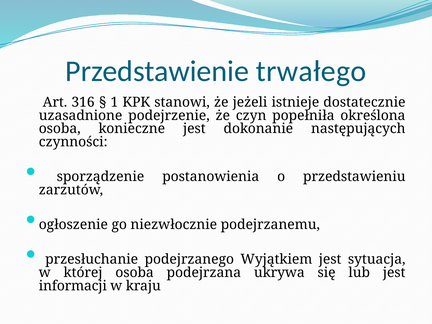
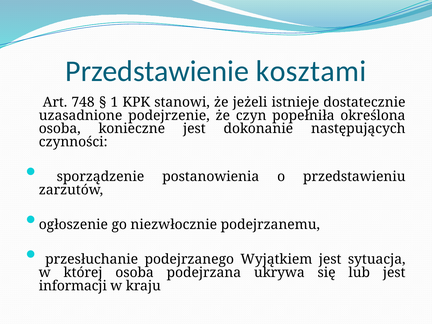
trwałego: trwałego -> kosztami
316: 316 -> 748
